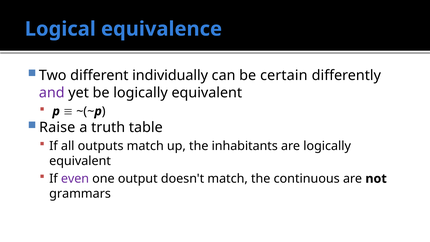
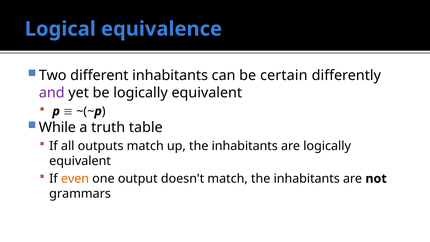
different individually: individually -> inhabitants
Raise: Raise -> While
even colour: purple -> orange
match the continuous: continuous -> inhabitants
